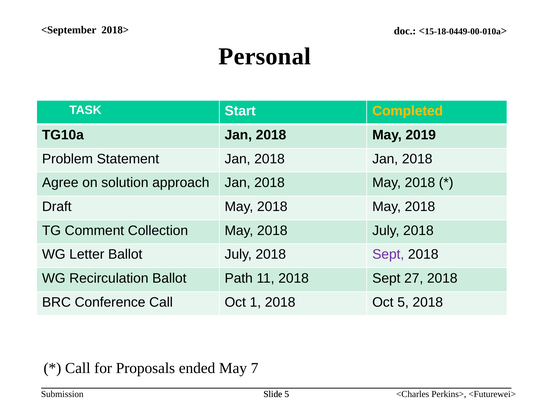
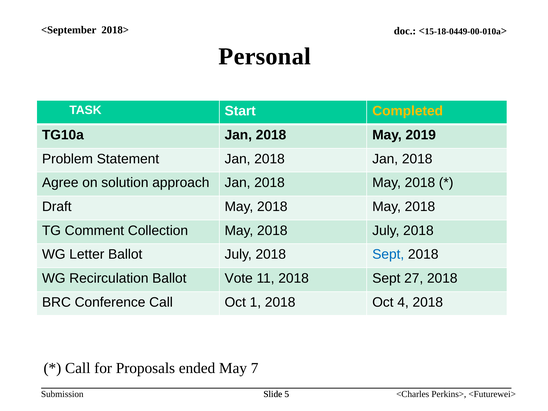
Sept at (388, 254) colour: purple -> blue
Path: Path -> Vote
Oct 5: 5 -> 4
